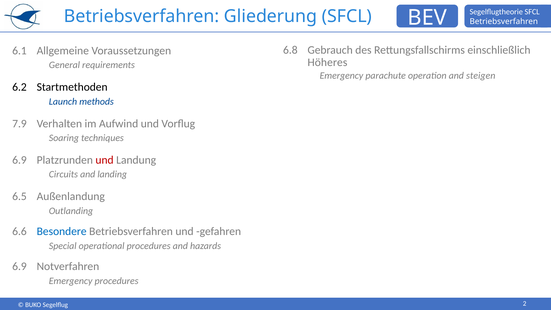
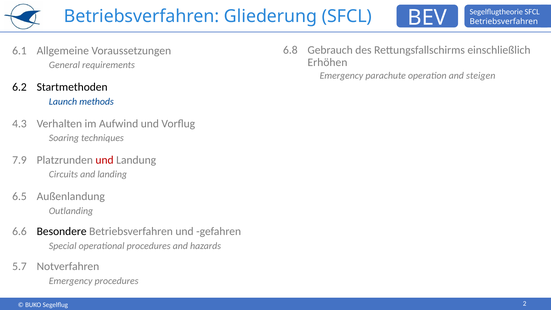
Höheres: Höheres -> Erhöhen
7.9: 7.9 -> 4.3
6.9 at (19, 160): 6.9 -> 7.9
Besondere colour: blue -> black
6.9 at (19, 266): 6.9 -> 5.7
